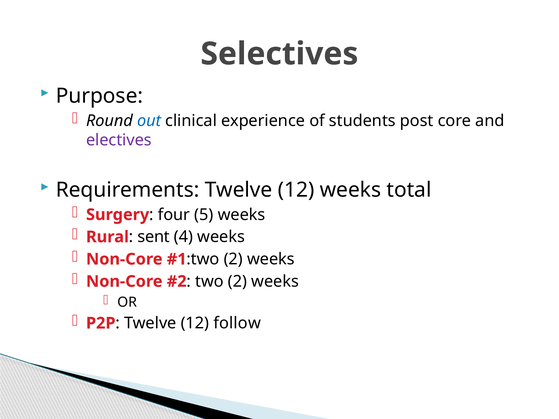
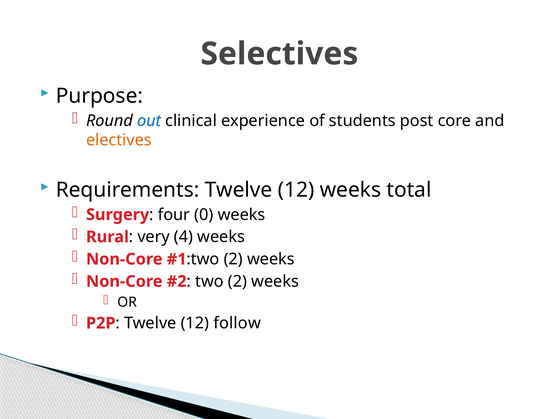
electives colour: purple -> orange
5: 5 -> 0
sent: sent -> very
